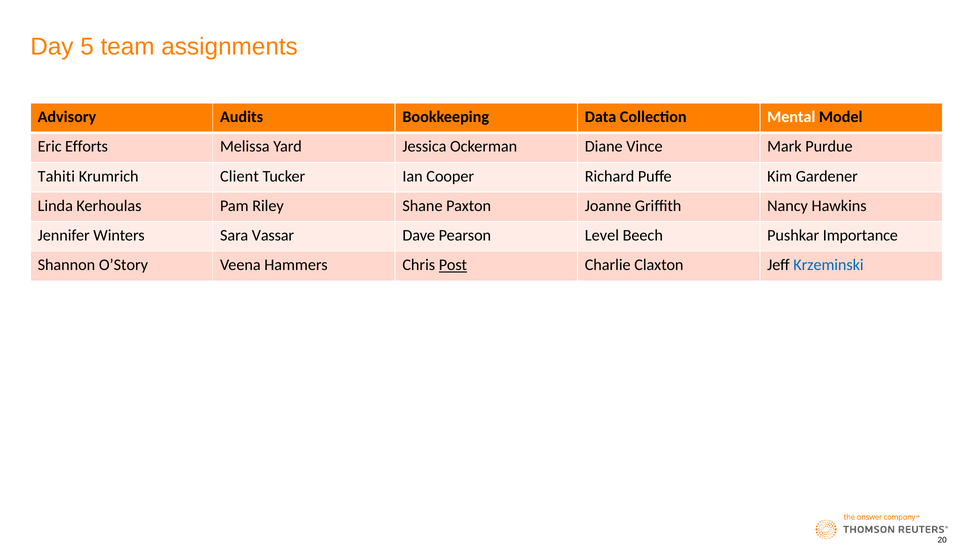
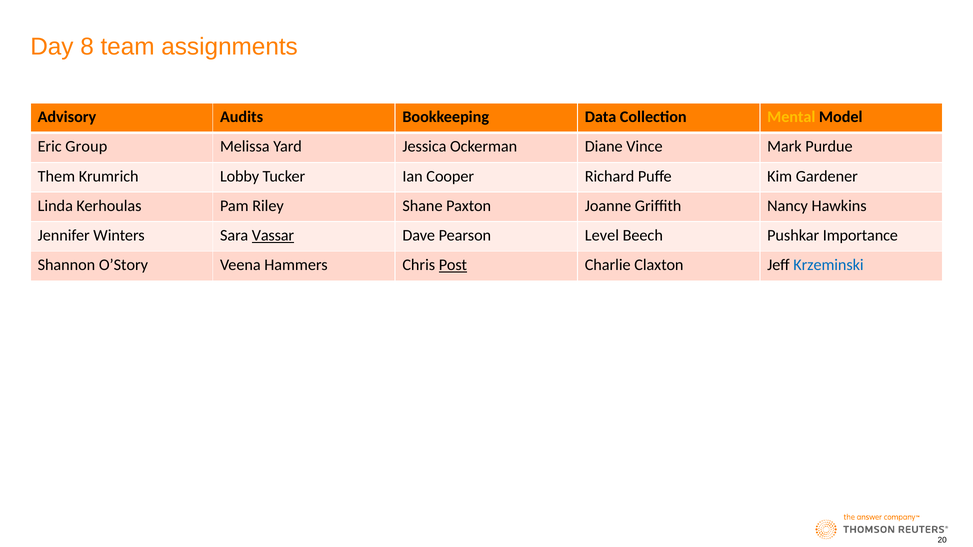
5: 5 -> 8
Mental colour: white -> yellow
Efforts: Efforts -> Group
Tahiti: Tahiti -> Them
Client: Client -> Lobby
Vassar underline: none -> present
